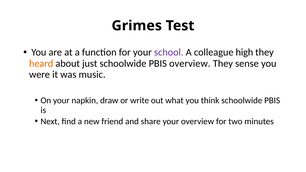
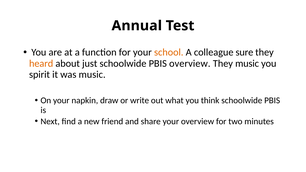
Grimes: Grimes -> Annual
school colour: purple -> orange
high: high -> sure
They sense: sense -> music
were: were -> spirit
